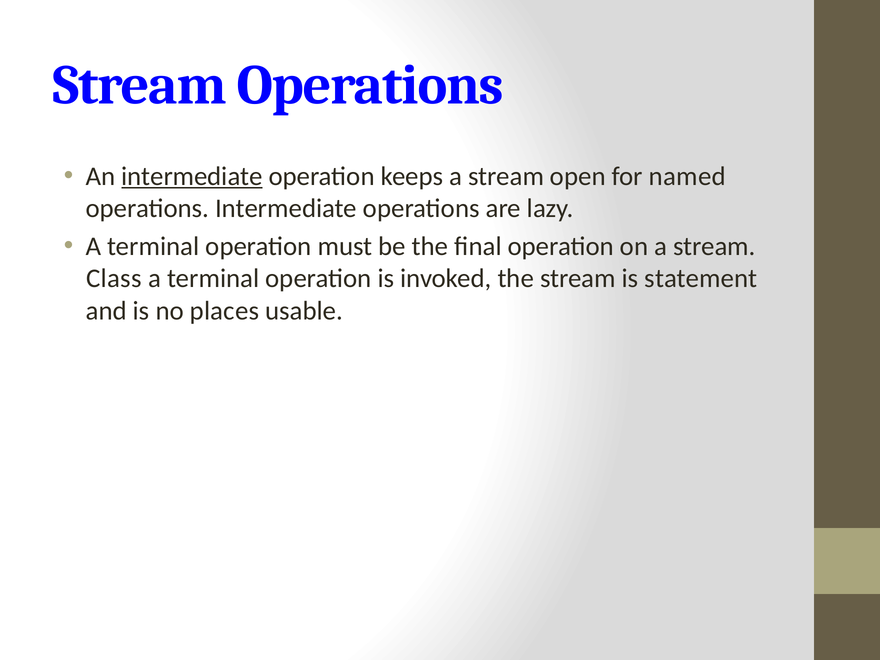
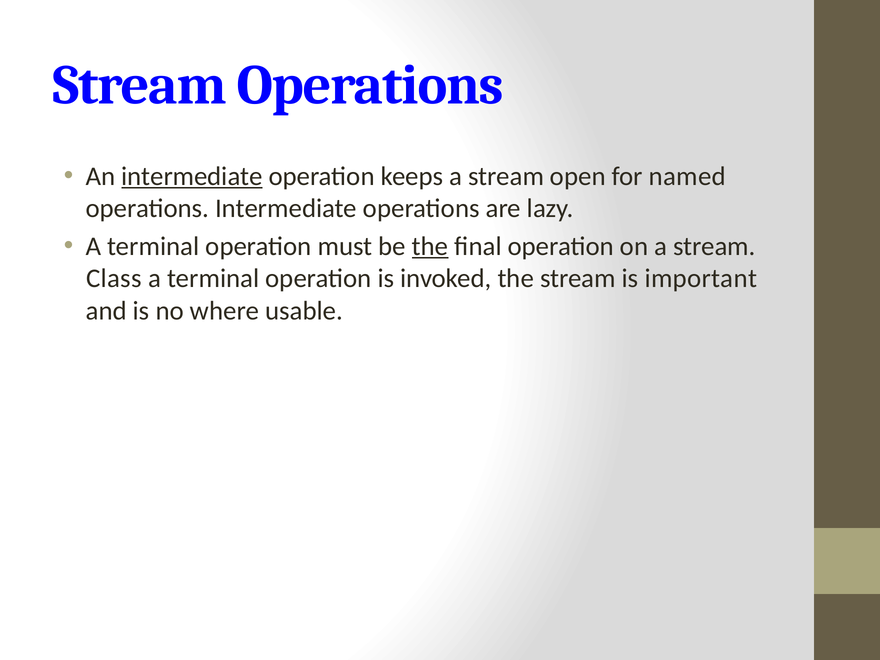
the at (430, 246) underline: none -> present
statement: statement -> important
places: places -> where
